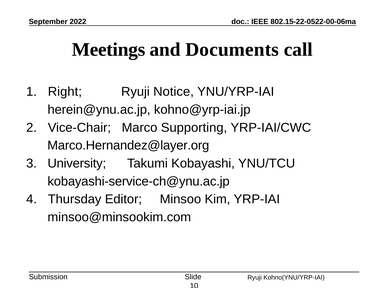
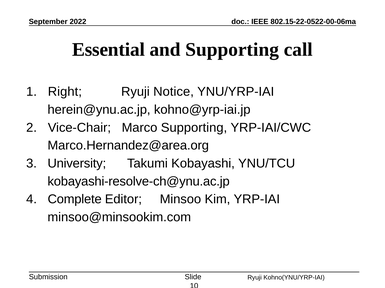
Meetings: Meetings -> Essential
and Documents: Documents -> Supporting
Marco.Hernandez@layer.org: Marco.Hernandez@layer.org -> Marco.Hernandez@area.org
kobayashi-service-ch@ynu.ac.jp: kobayashi-service-ch@ynu.ac.jp -> kobayashi-resolve-ch@ynu.ac.jp
Thursday: Thursday -> Complete
